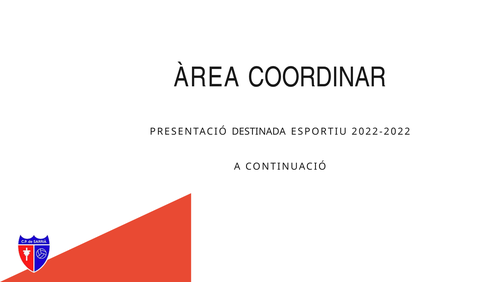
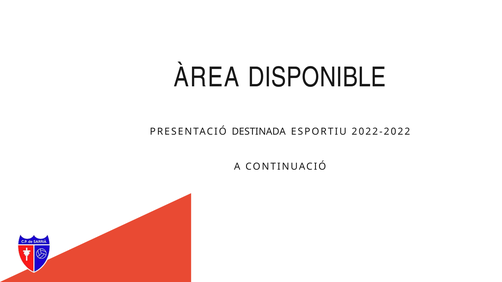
COORDINAR: COORDINAR -> DISPONIBLE
